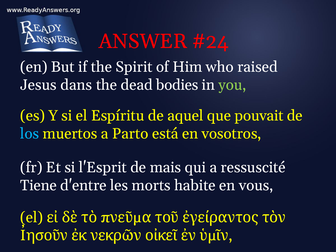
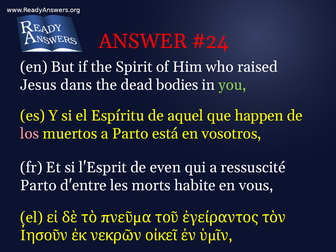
pouvait: pouvait -> happen
los colour: light blue -> pink
mais: mais -> even
Tiene at (38, 185): Tiene -> Parto
